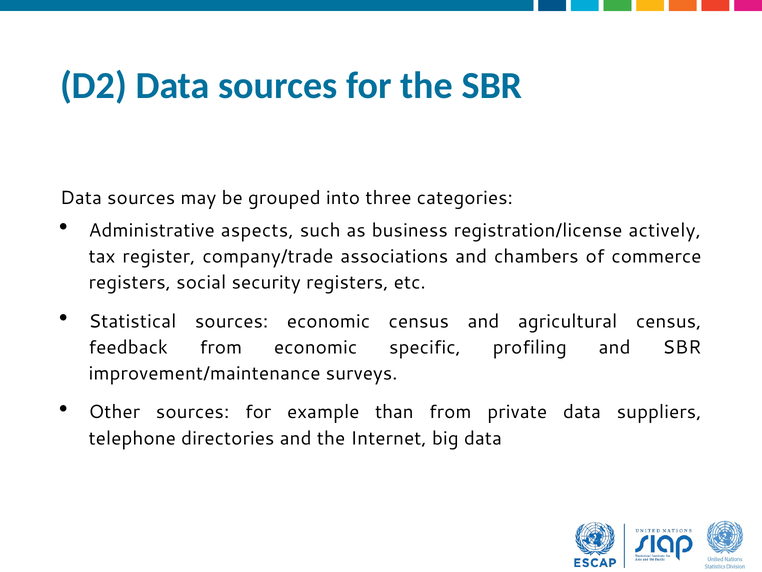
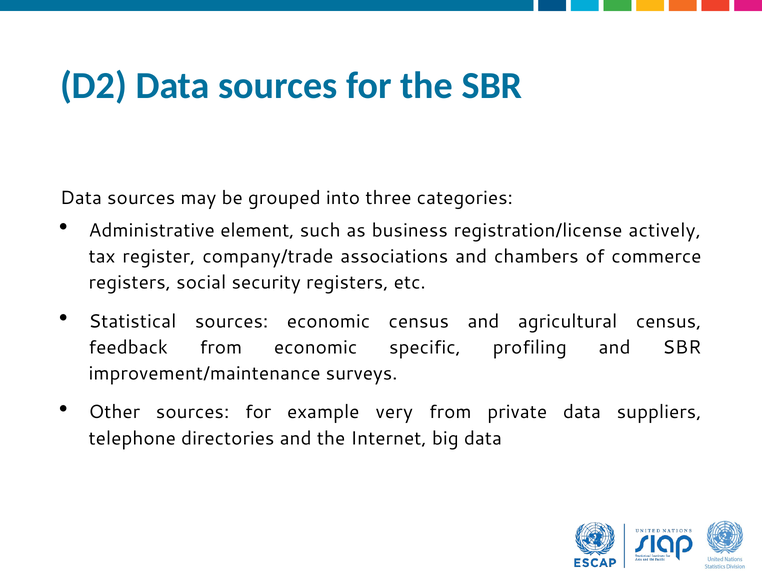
aspects: aspects -> element
than: than -> very
